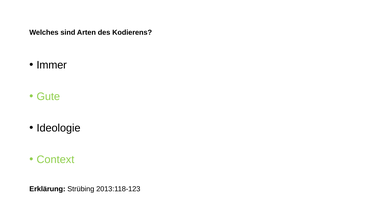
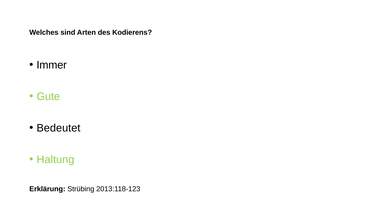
Ideologie: Ideologie -> Bedeutet
Context: Context -> Haltung
